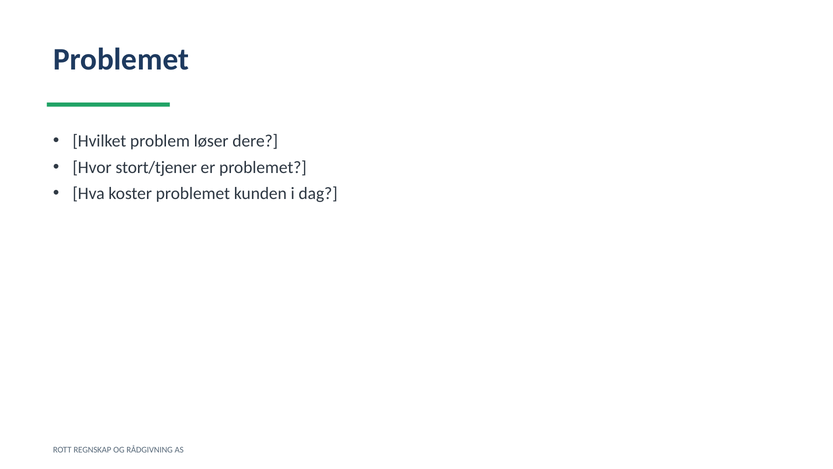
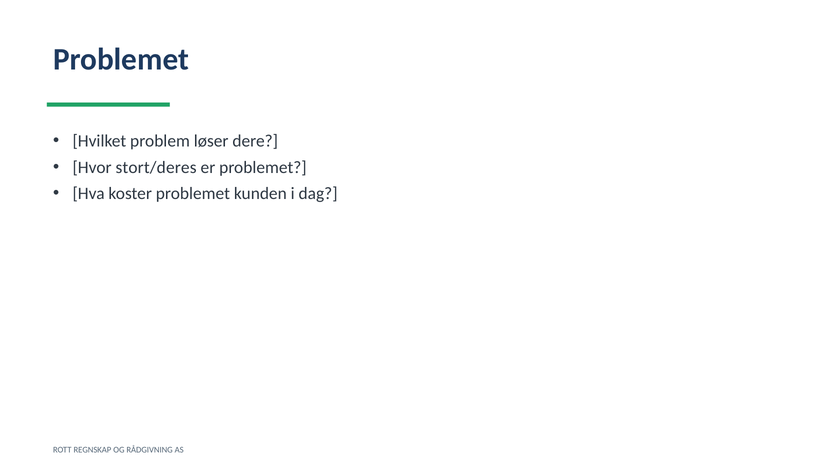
stort/tjener: stort/tjener -> stort/deres
